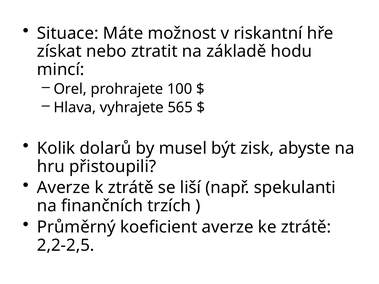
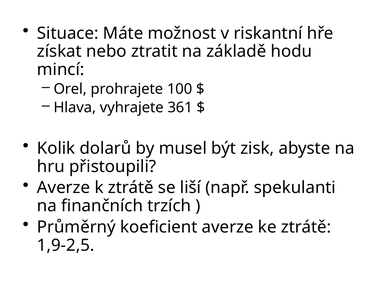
565: 565 -> 361
2,2-2,5: 2,2-2,5 -> 1,9-2,5
